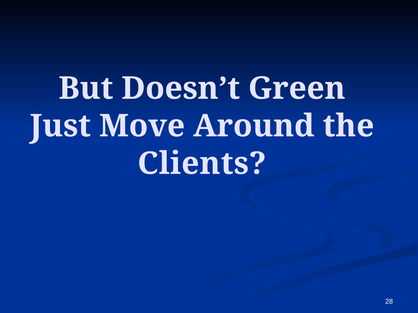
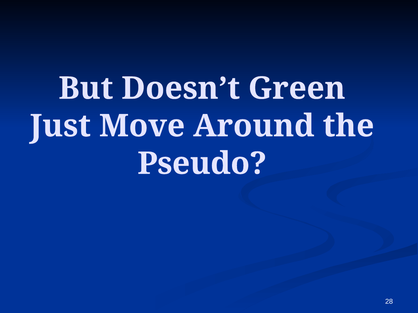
Clients: Clients -> Pseudo
